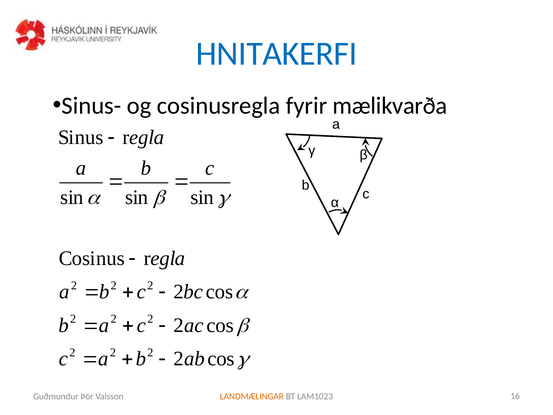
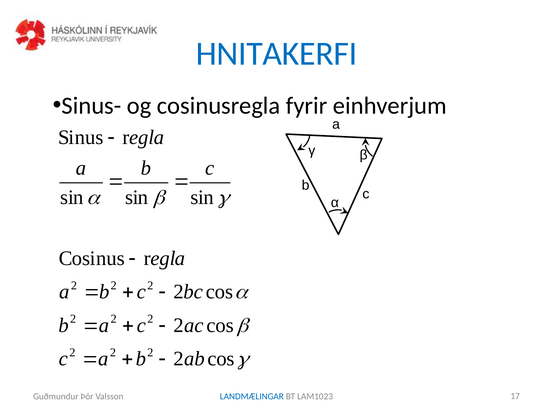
mælikvarða: mælikvarða -> einhverjum
LANDMÆLINGAR colour: orange -> blue
16: 16 -> 17
